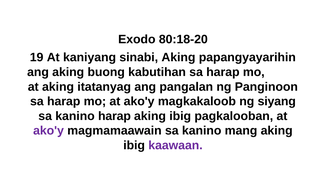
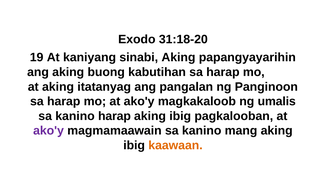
80:18-20: 80:18-20 -> 31:18-20
siyang: siyang -> umalis
kaawaan colour: purple -> orange
